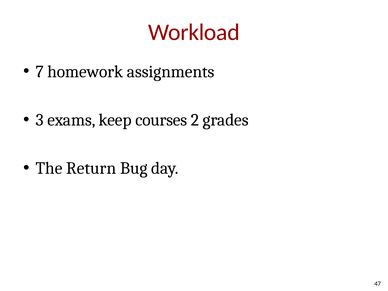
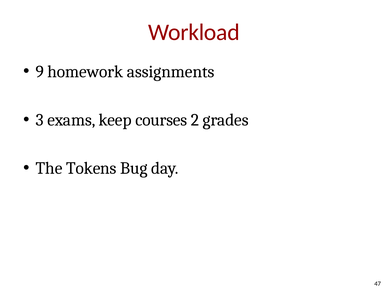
7: 7 -> 9
Return: Return -> Tokens
